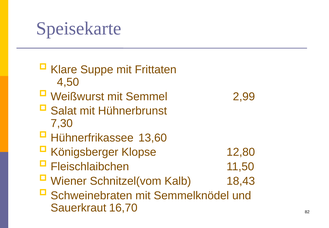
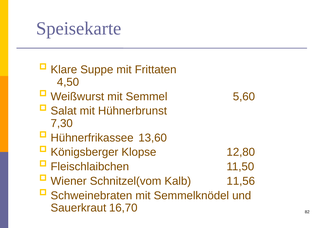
2,99: 2,99 -> 5,60
18,43: 18,43 -> 11,56
